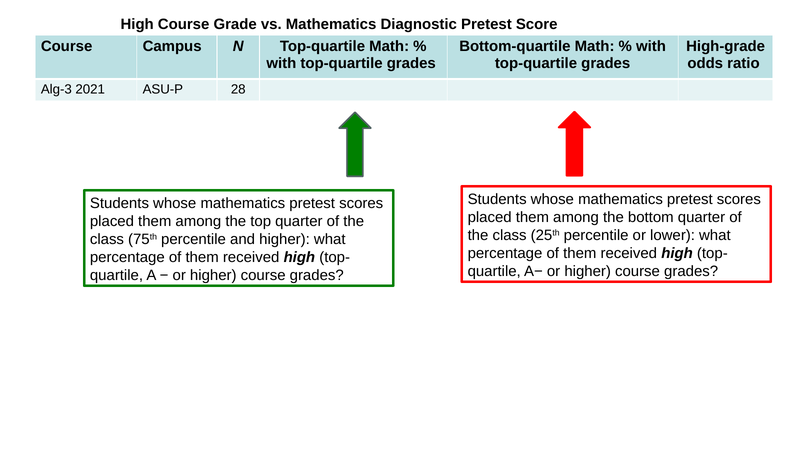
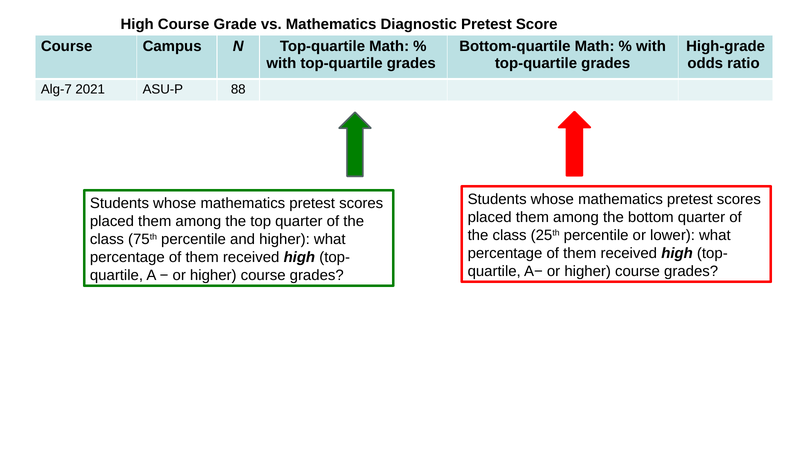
Alg-3: Alg-3 -> Alg-7
28: 28 -> 88
